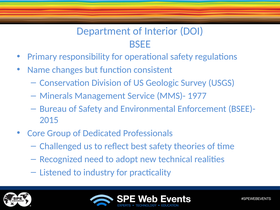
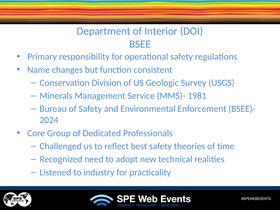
1977: 1977 -> 1981
2015: 2015 -> 2024
